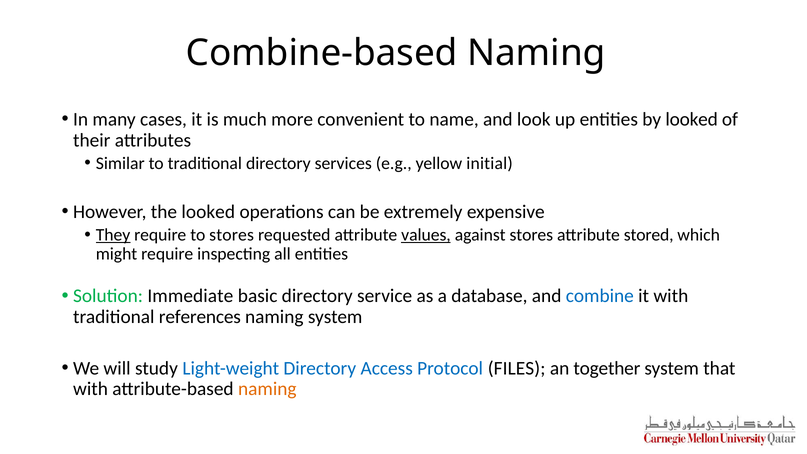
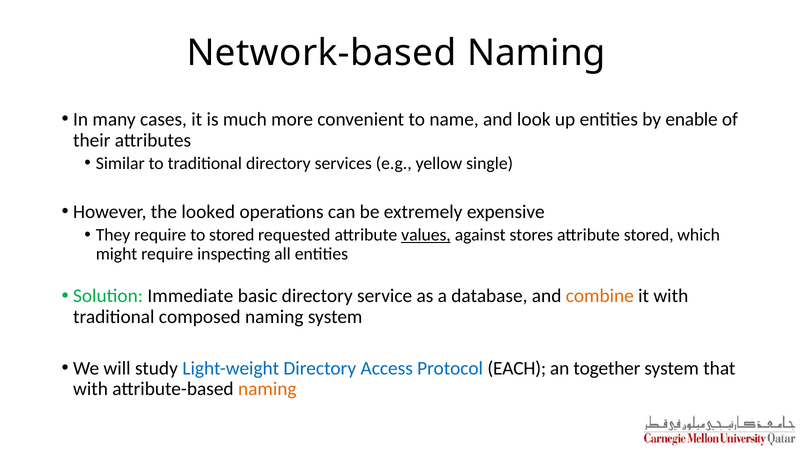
Combine-based: Combine-based -> Network-based
by looked: looked -> enable
initial: initial -> single
They underline: present -> none
to stores: stores -> stored
combine colour: blue -> orange
references: references -> composed
FILES: FILES -> EACH
